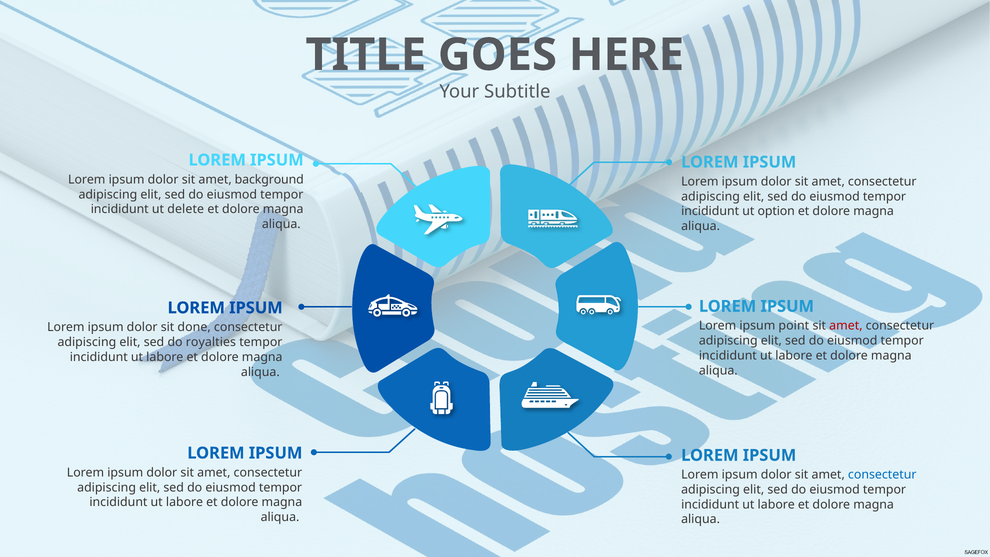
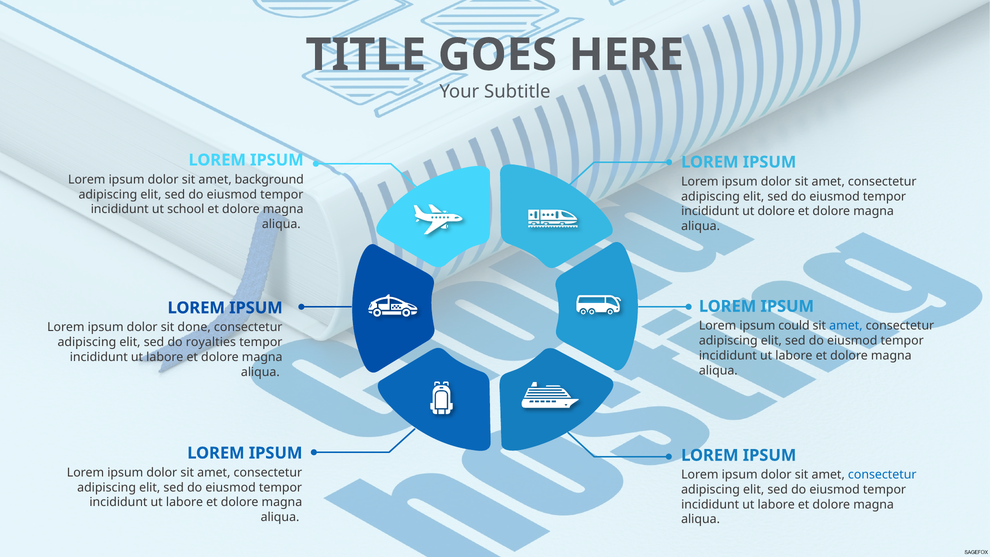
delete: delete -> school
ut option: option -> dolore
point: point -> could
amet at (846, 326) colour: red -> blue
